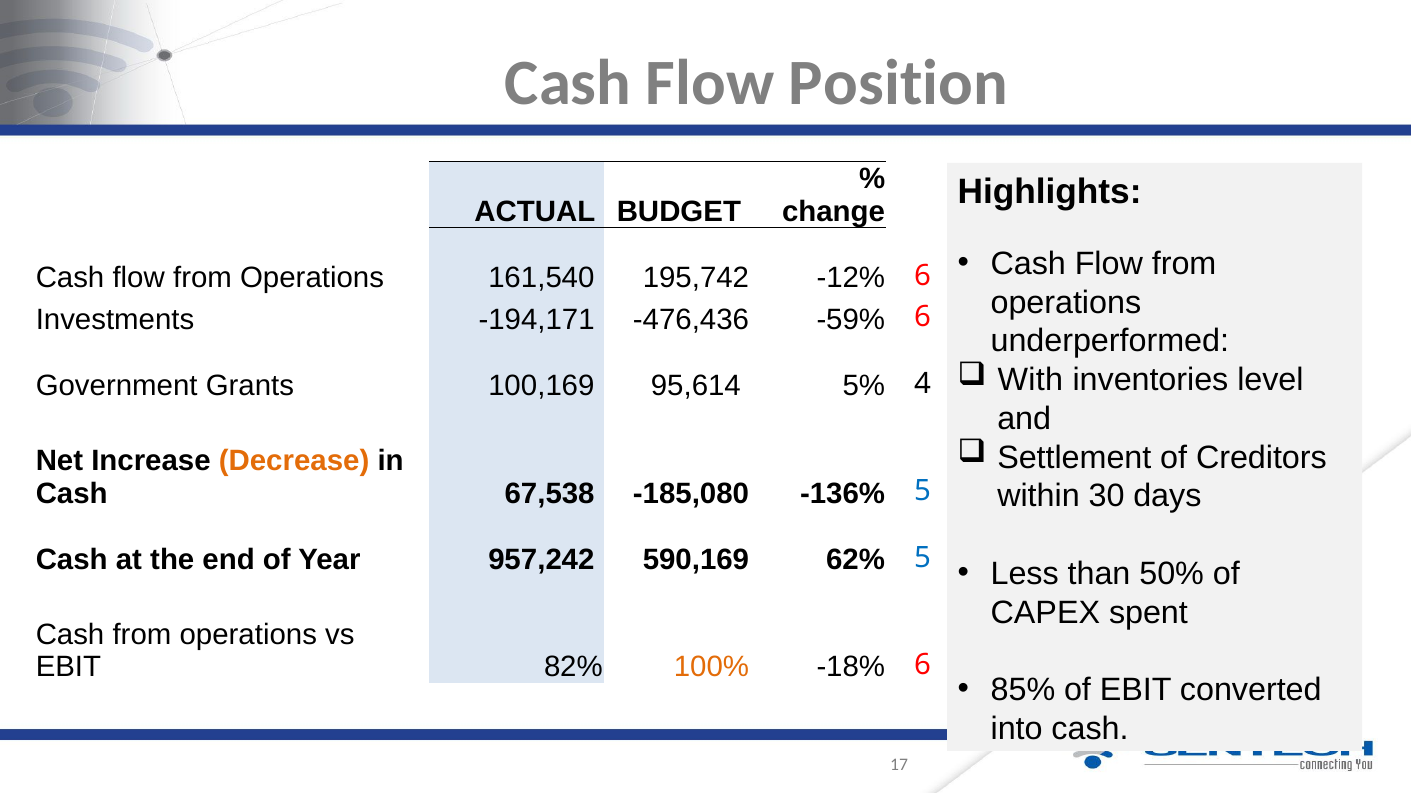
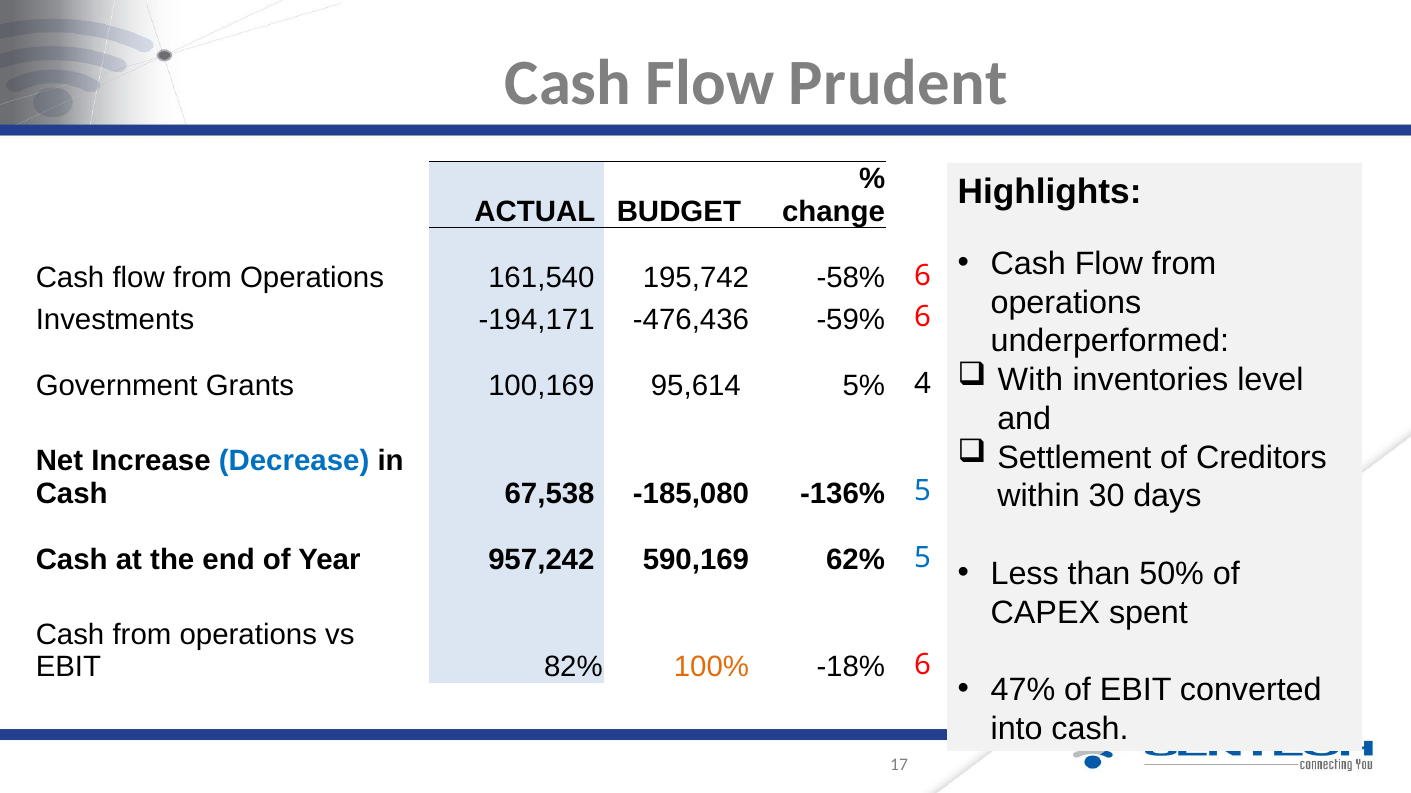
Position: Position -> Prudent
-12%: -12% -> -58%
Decrease colour: orange -> blue
85%: 85% -> 47%
